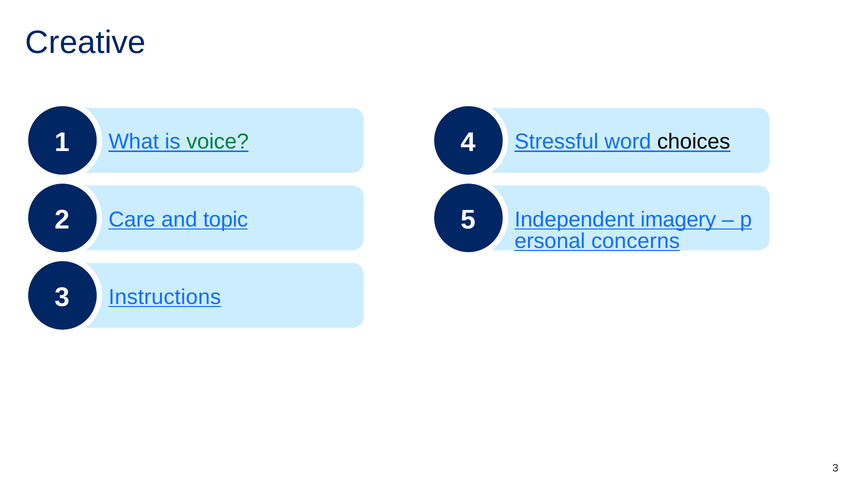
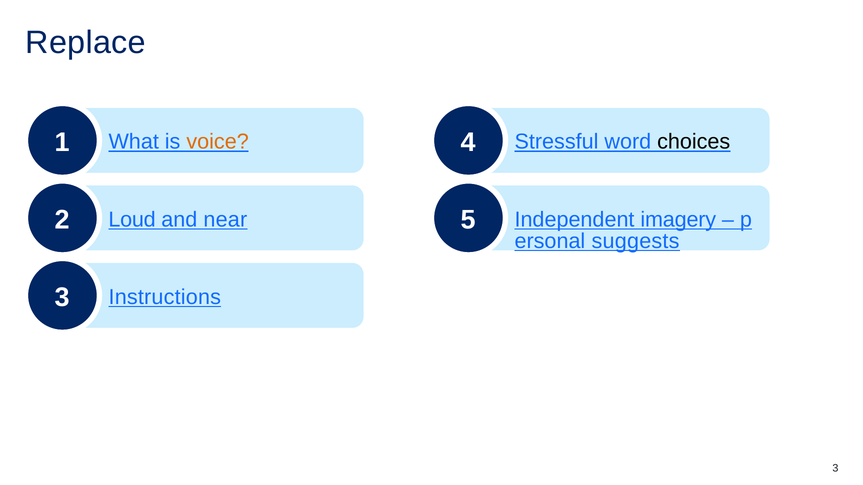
Creative: Creative -> Replace
voice colour: green -> orange
Care: Care -> Loud
topic: topic -> near
concerns: concerns -> suggests
